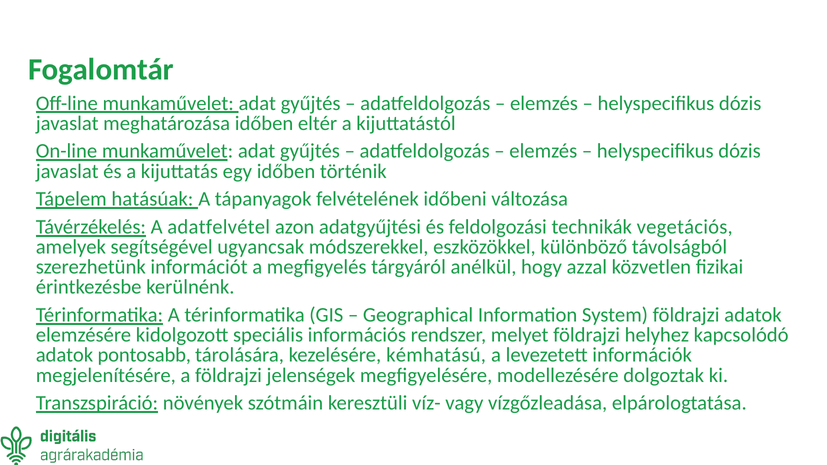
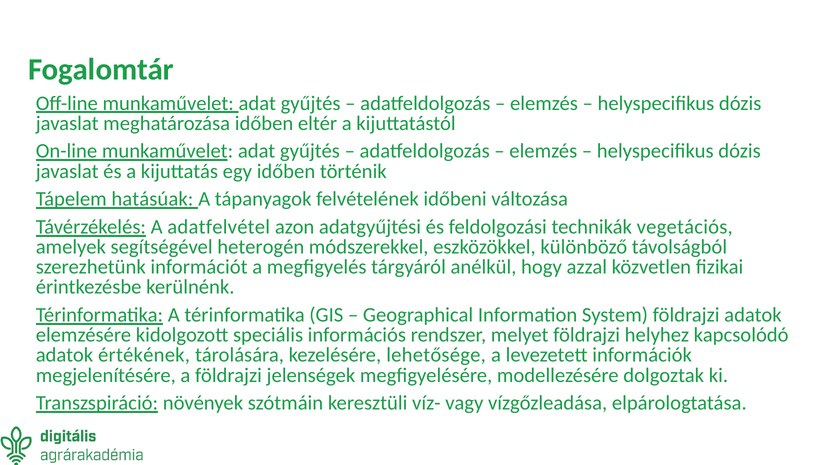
ugyancsak: ugyancsak -> heterogén
pontosabb: pontosabb -> értékének
kémhatású: kémhatású -> lehetősége
